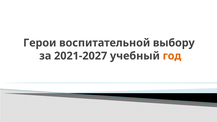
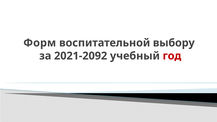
Герои: Герои -> Форм
2021-2027: 2021-2027 -> 2021-2092
год colour: orange -> red
